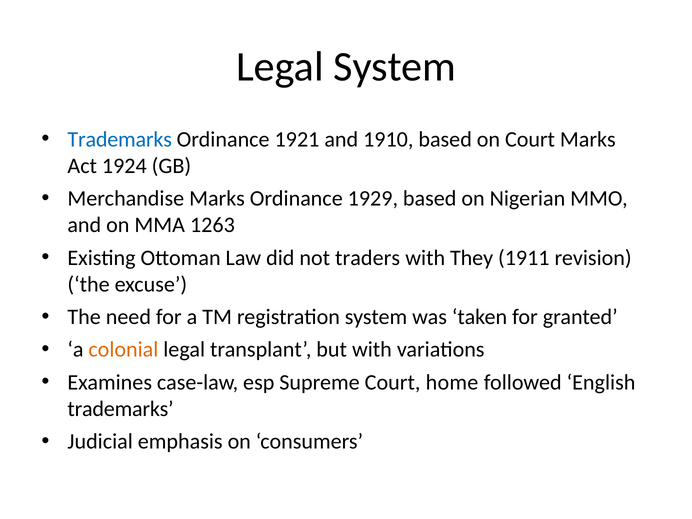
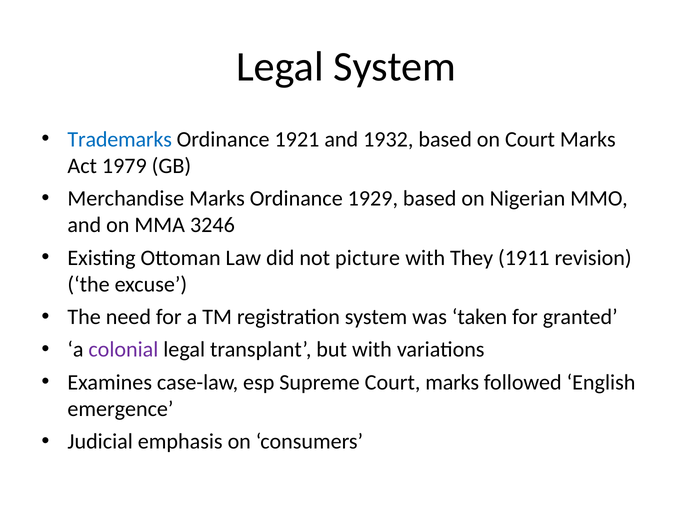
1910: 1910 -> 1932
1924: 1924 -> 1979
1263: 1263 -> 3246
traders: traders -> picture
colonial colour: orange -> purple
Supreme Court home: home -> marks
trademarks at (121, 409): trademarks -> emergence
